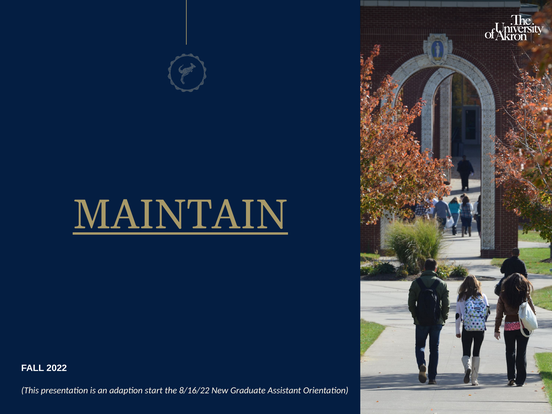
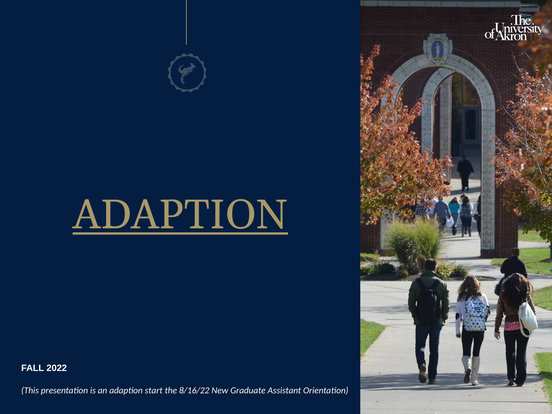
MAINTAIN at (180, 215): MAINTAIN -> ADAPTION
